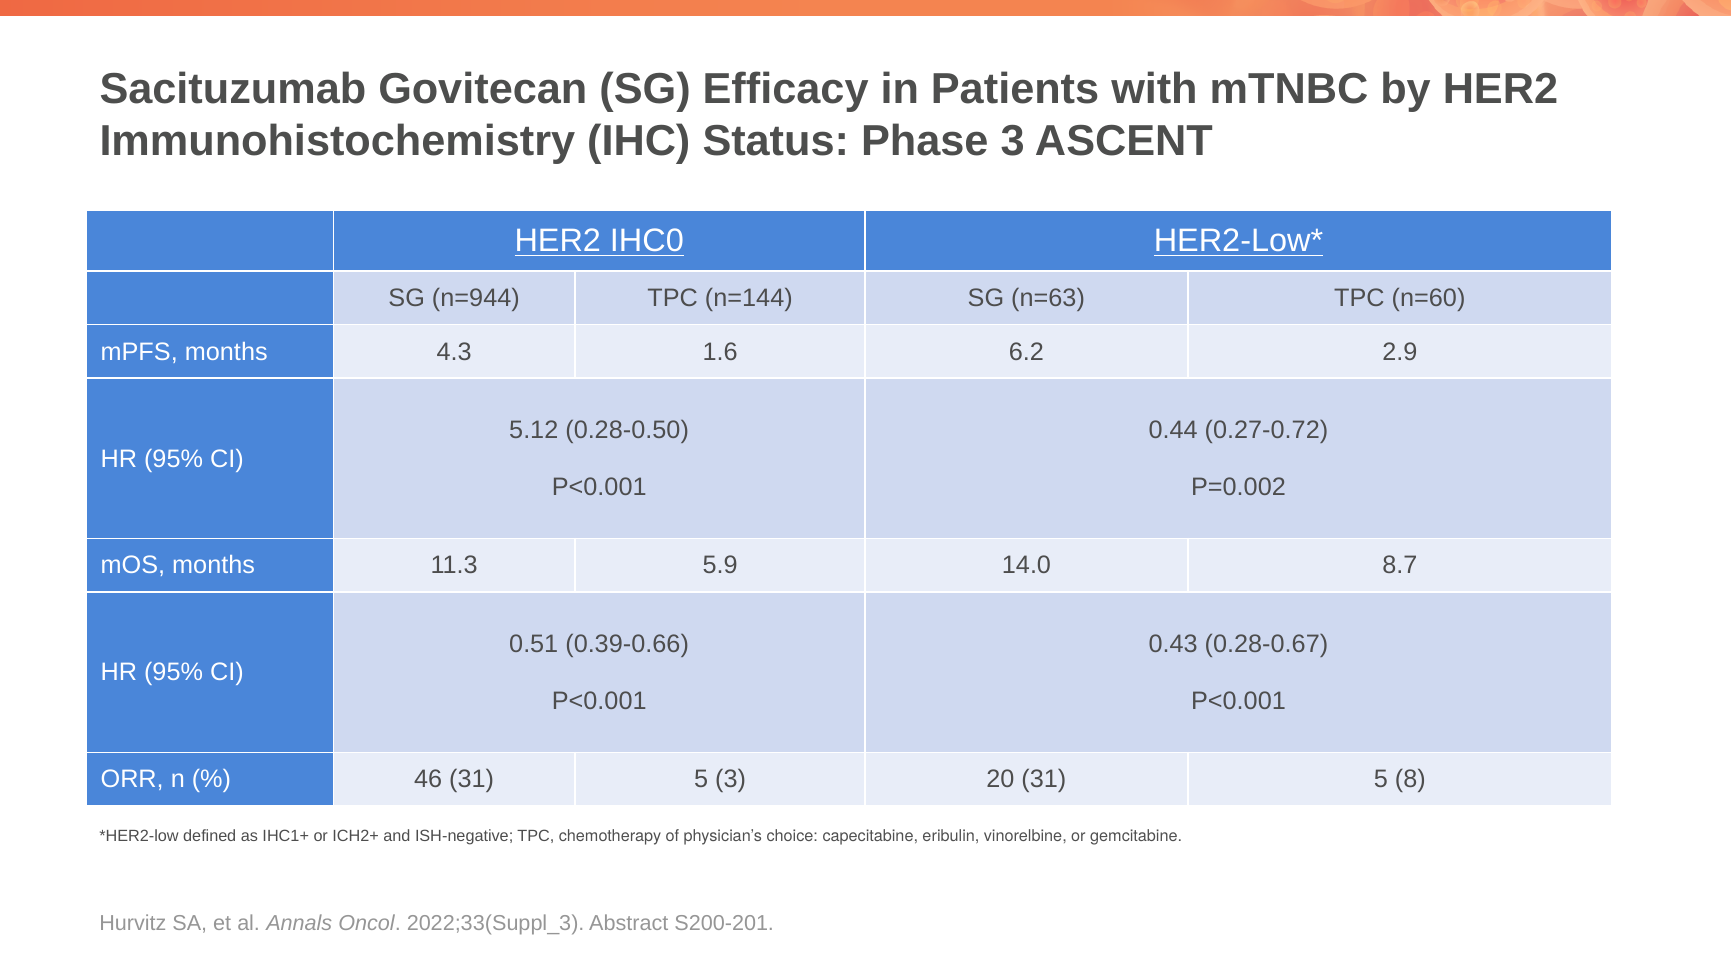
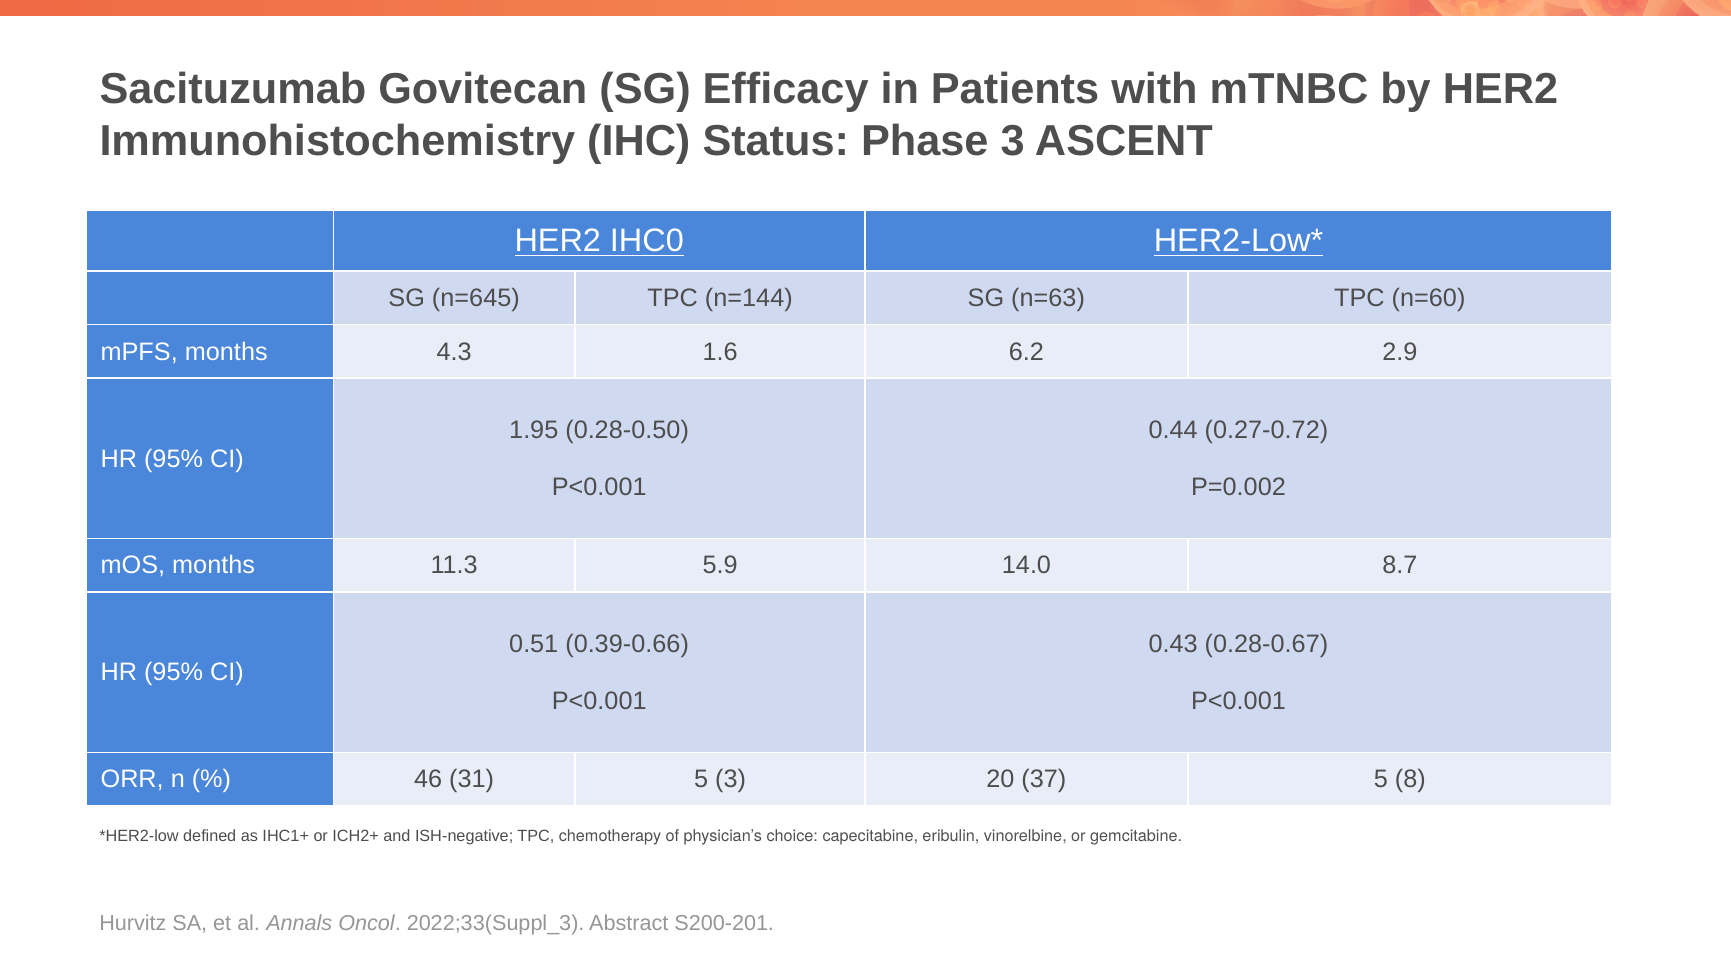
n=944: n=944 -> n=645
5.12: 5.12 -> 1.95
20 31: 31 -> 37
